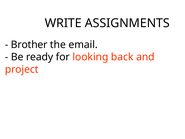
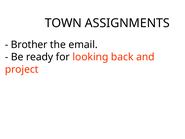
WRITE: WRITE -> TOWN
